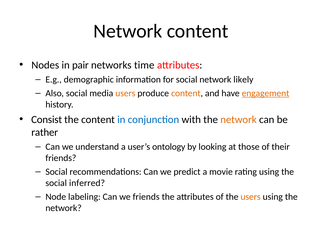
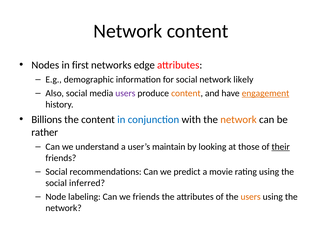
pair: pair -> first
time: time -> edge
users at (125, 93) colour: orange -> purple
Consist: Consist -> Billions
ontology: ontology -> maintain
their underline: none -> present
